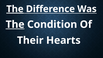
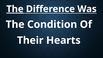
The at (15, 24) underline: present -> none
